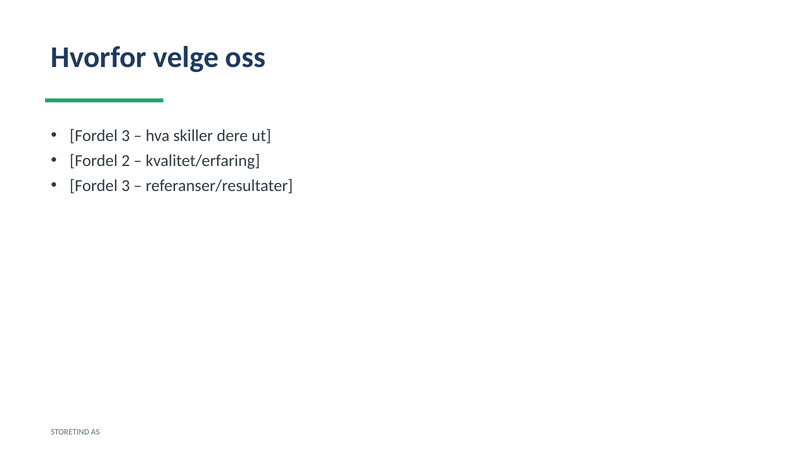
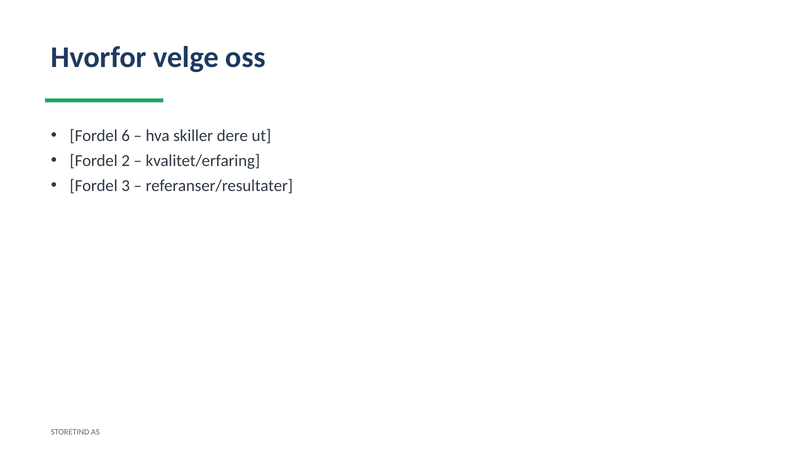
3 at (126, 136): 3 -> 6
